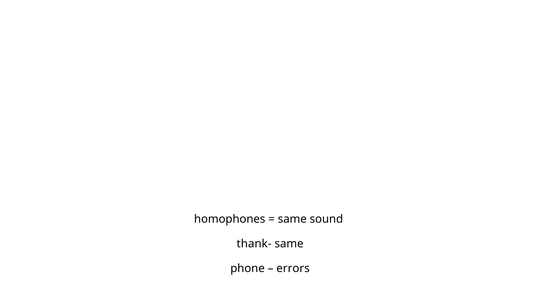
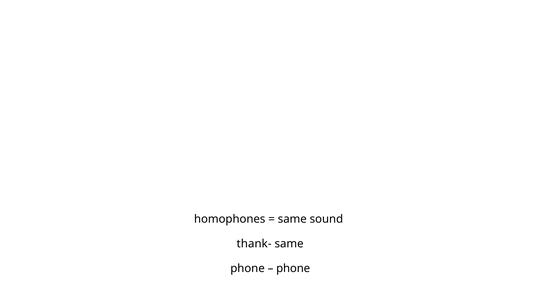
errors at (293, 268): errors -> phone
